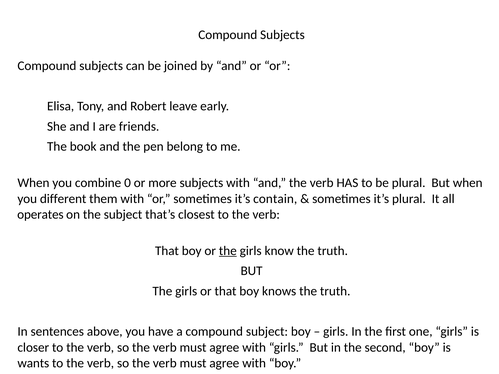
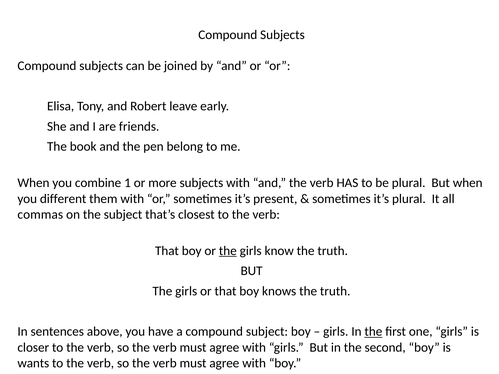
0: 0 -> 1
contain: contain -> present
operates: operates -> commas
the at (373, 332) underline: none -> present
